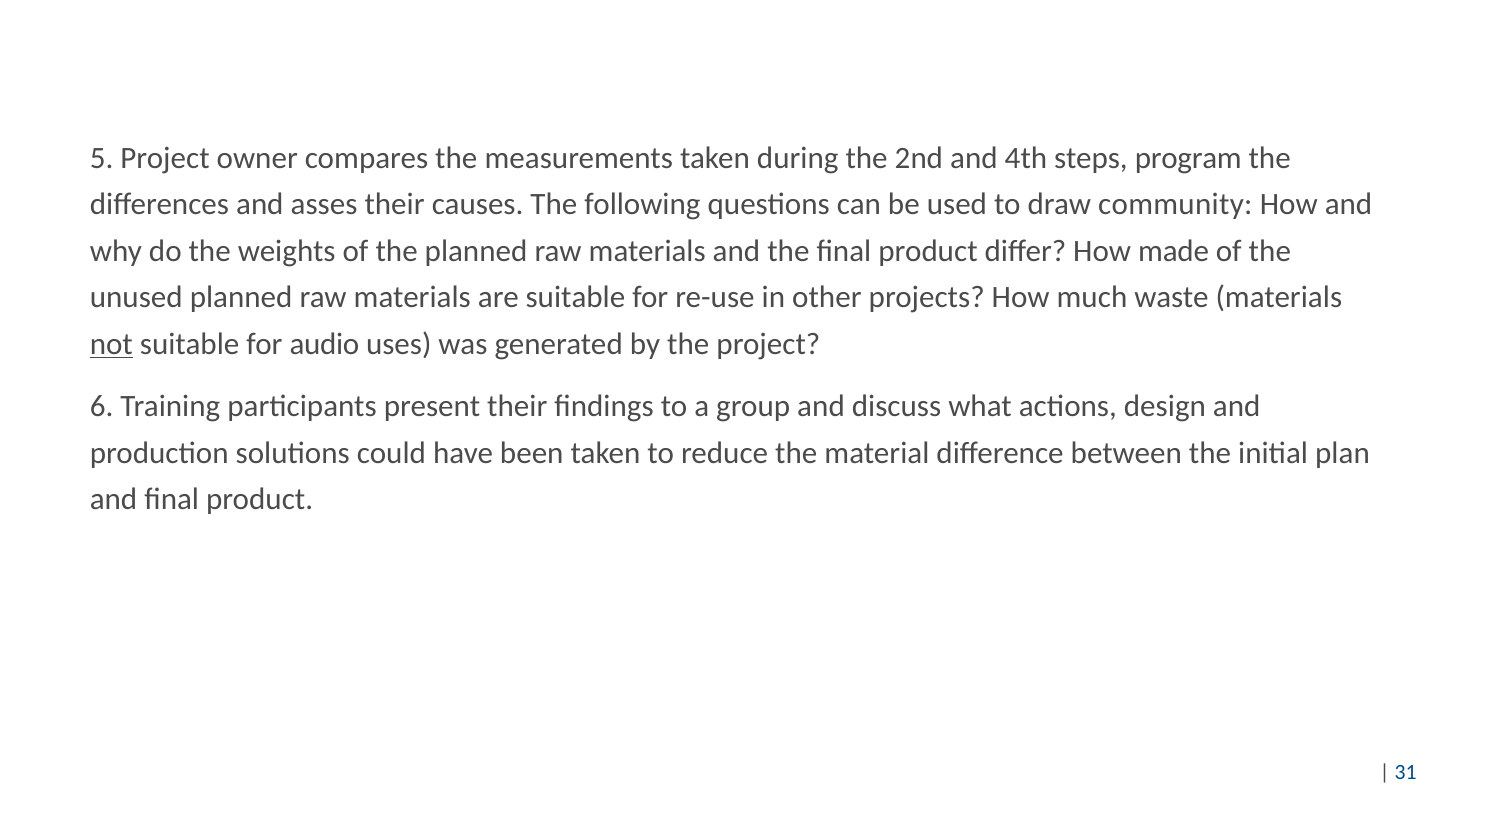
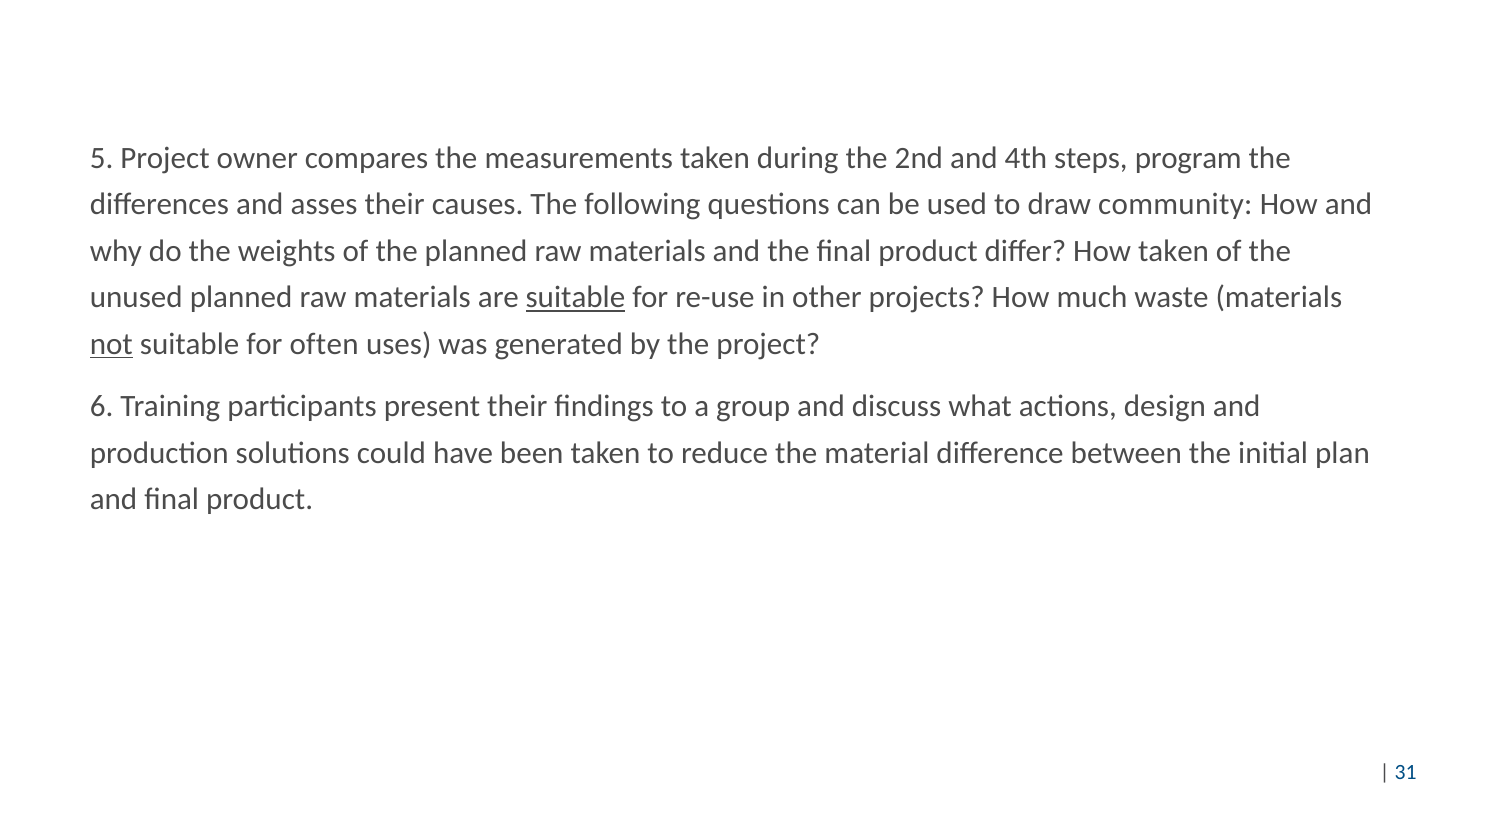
How made: made -> taken
suitable at (575, 298) underline: none -> present
audio: audio -> often
